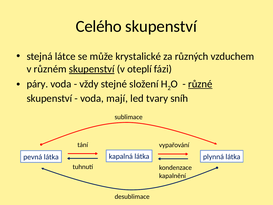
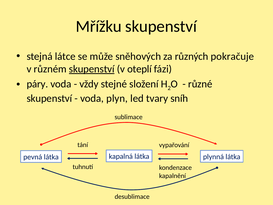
Celého: Celého -> Mřížku
krystalické: krystalické -> sněhových
vzduchem: vzduchem -> pokračuje
různé underline: present -> none
mají: mají -> plyn
